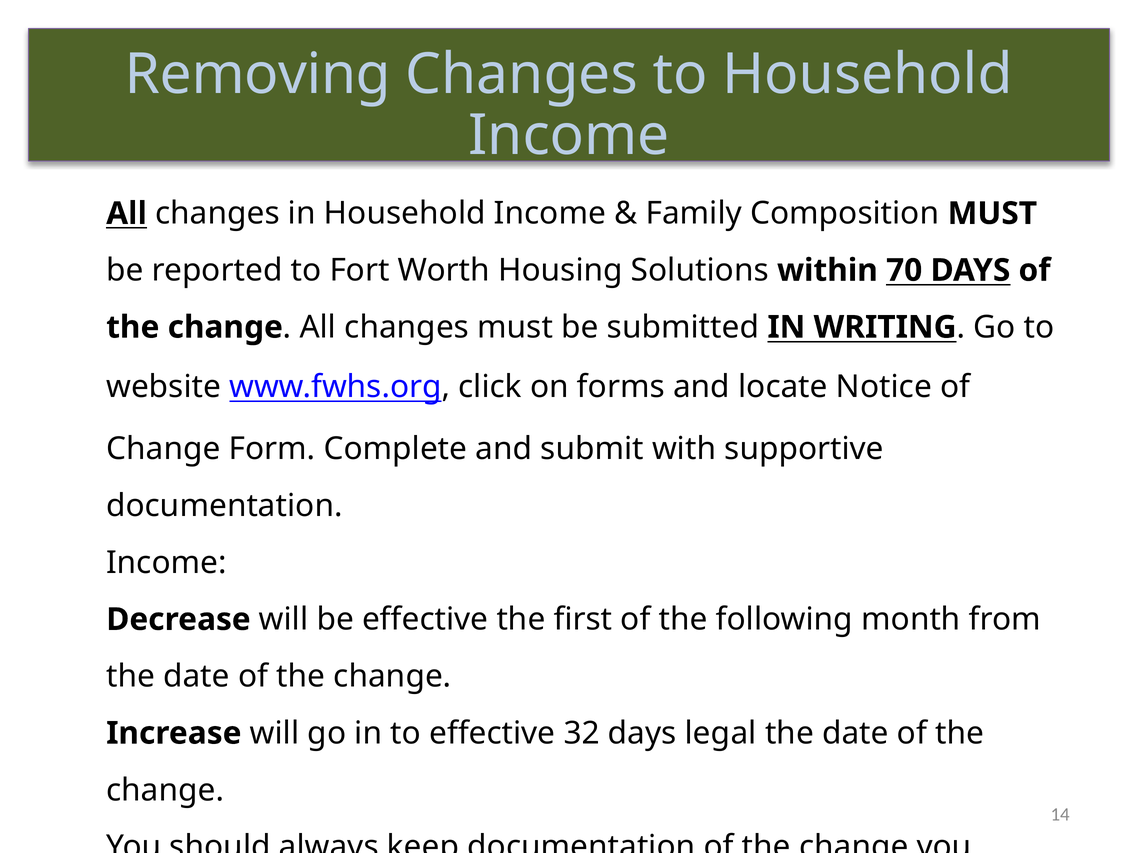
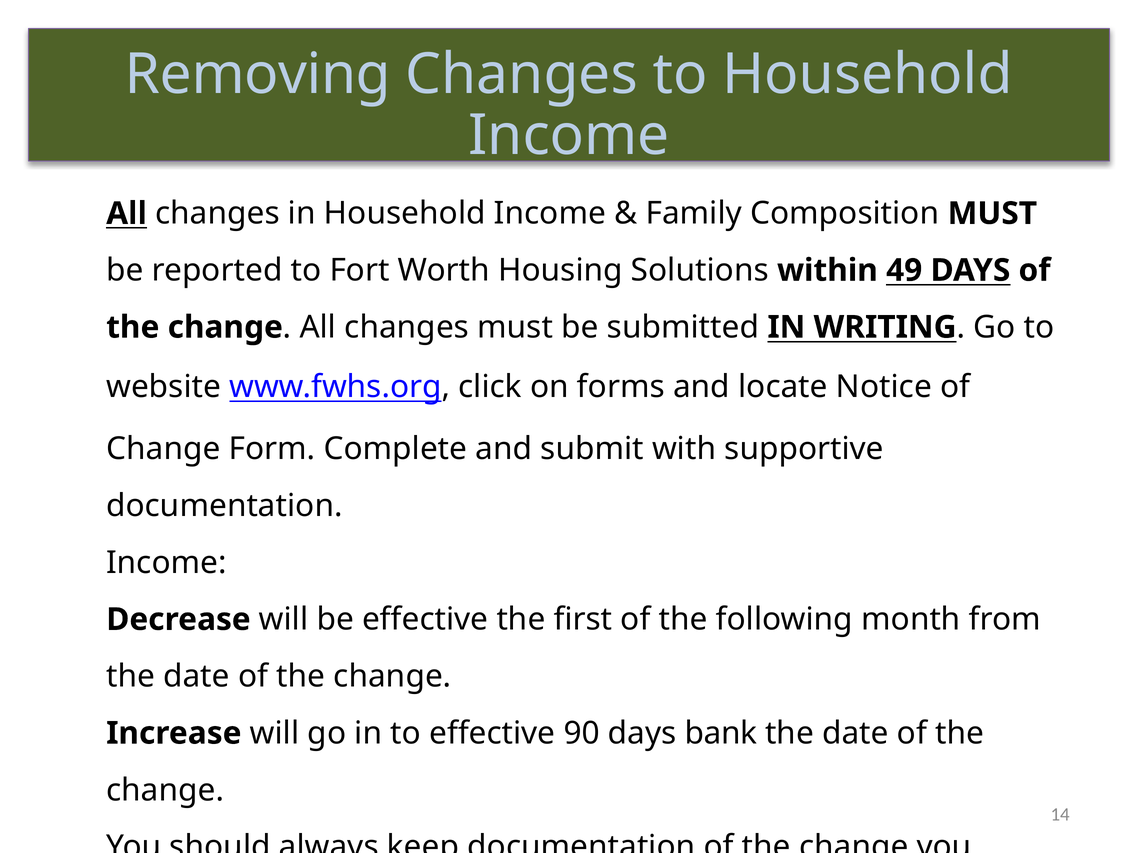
70: 70 -> 49
32: 32 -> 90
legal: legal -> bank
